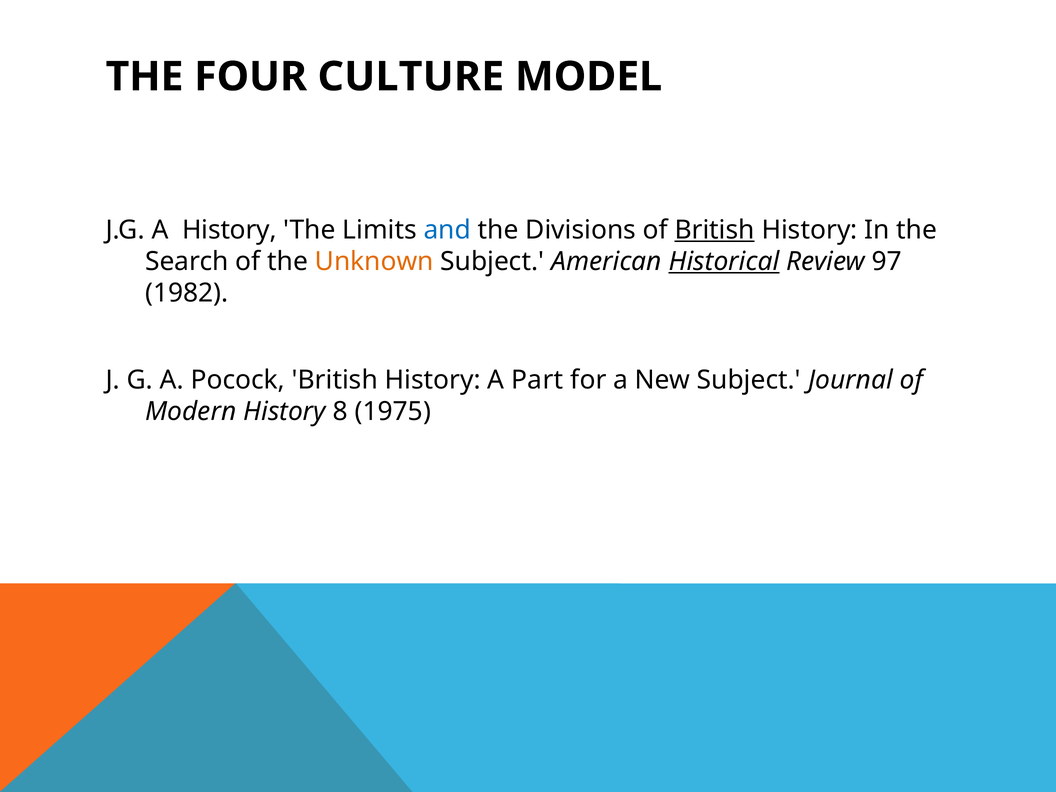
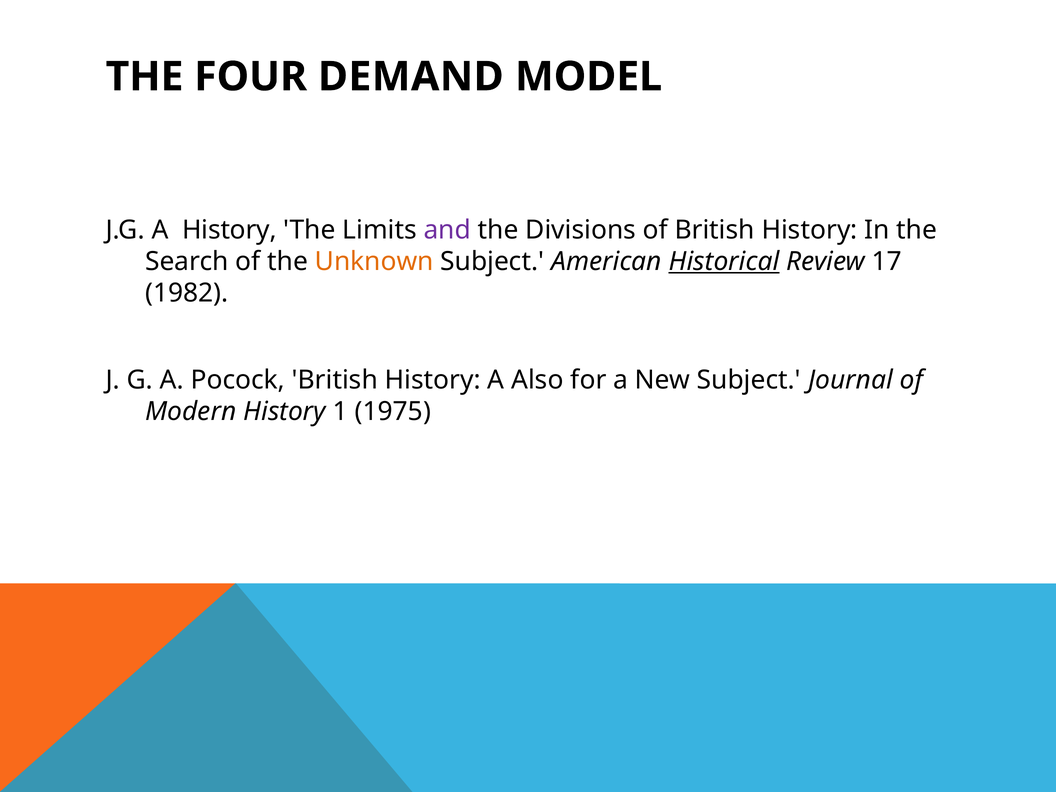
CULTURE: CULTURE -> DEMAND
and colour: blue -> purple
British at (715, 230) underline: present -> none
97: 97 -> 17
Part: Part -> Also
8: 8 -> 1
